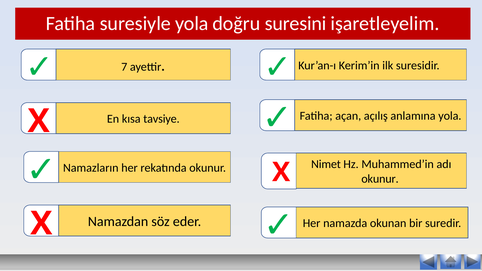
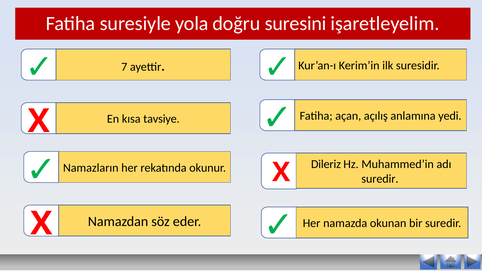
anlamına yola: yola -> yedi
Nimet: Nimet -> Dileriz
okunur at (380, 179): okunur -> suredir
